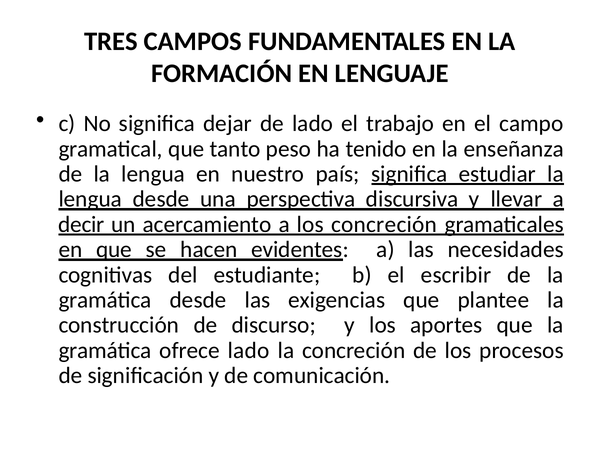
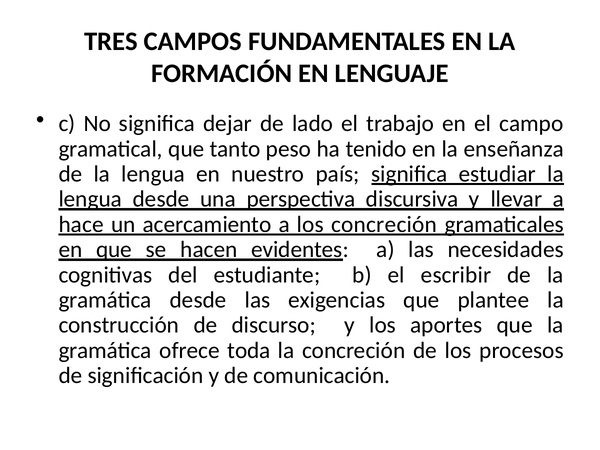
decir: decir -> hace
ofrece lado: lado -> toda
